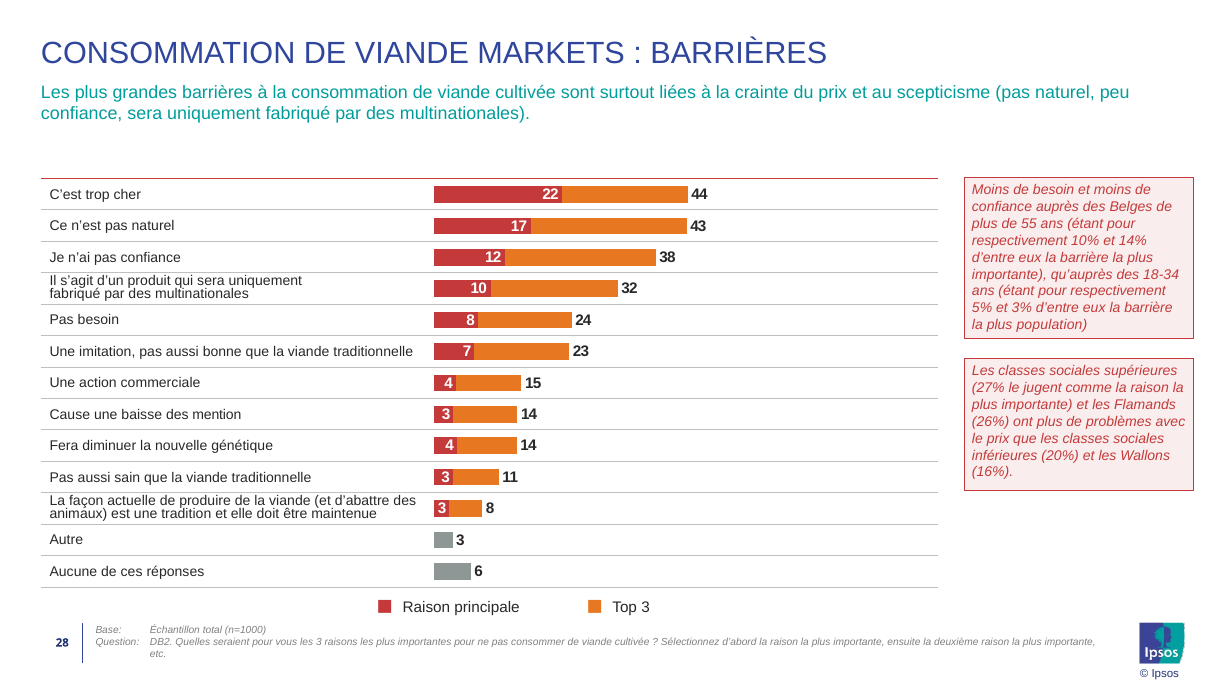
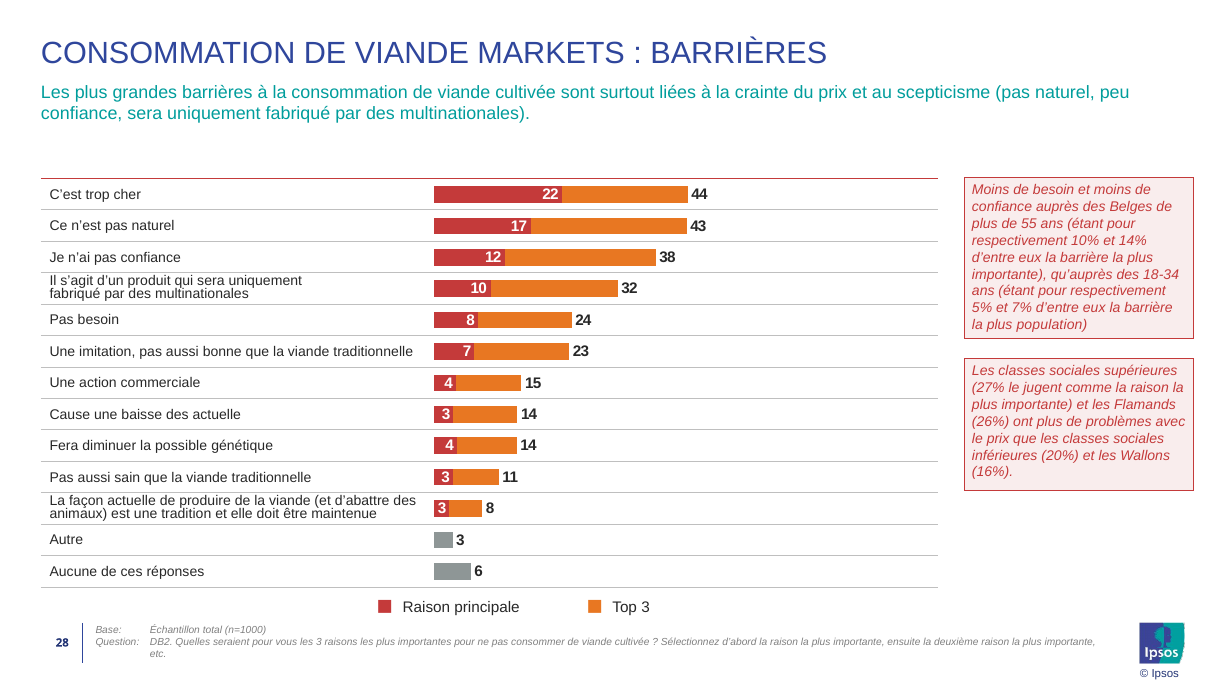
3%: 3% -> 7%
des mention: mention -> actuelle
nouvelle: nouvelle -> possible
